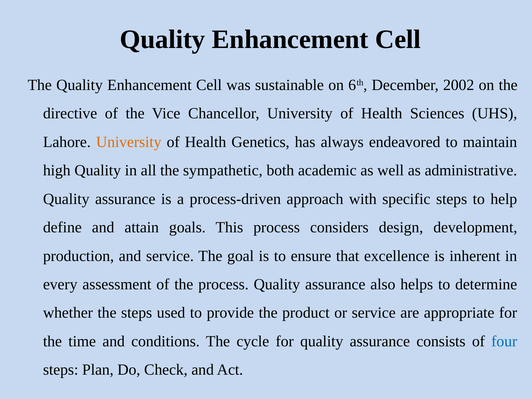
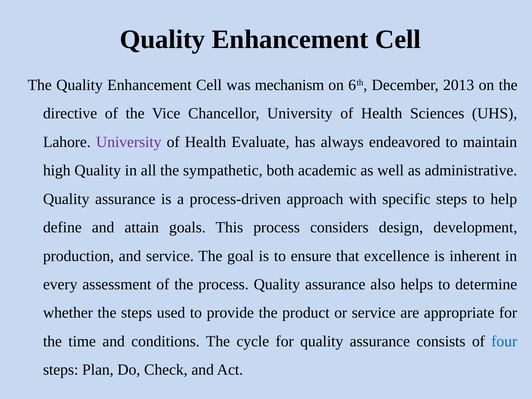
sustainable: sustainable -> mechanism
2002: 2002 -> 2013
University at (129, 142) colour: orange -> purple
Genetics: Genetics -> Evaluate
